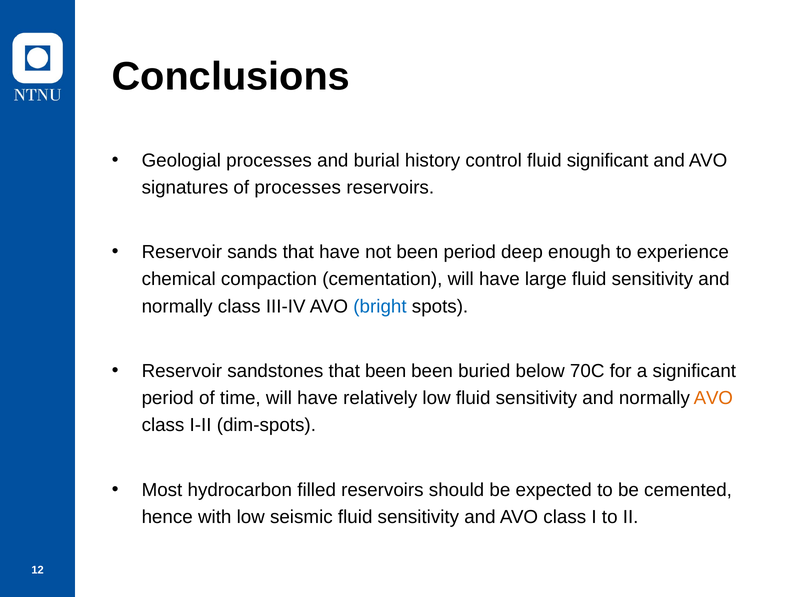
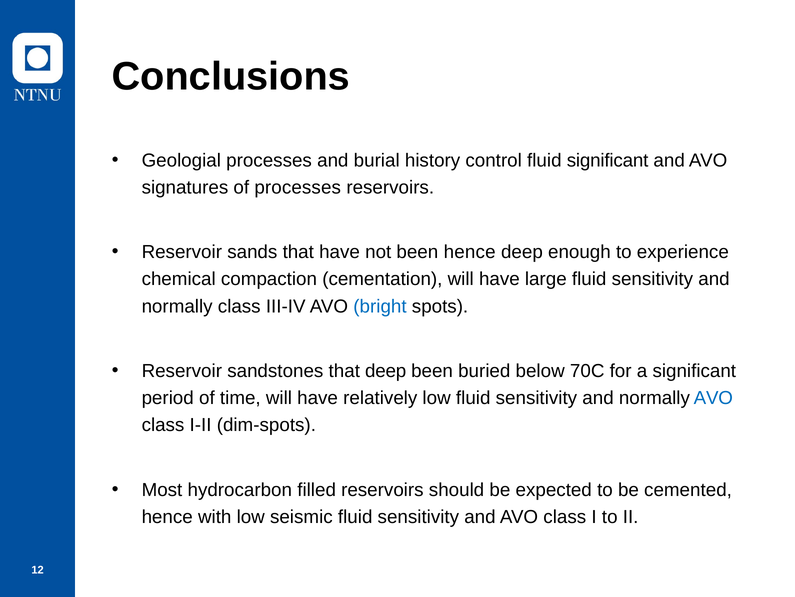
been period: period -> hence
that been: been -> deep
AVO at (713, 398) colour: orange -> blue
